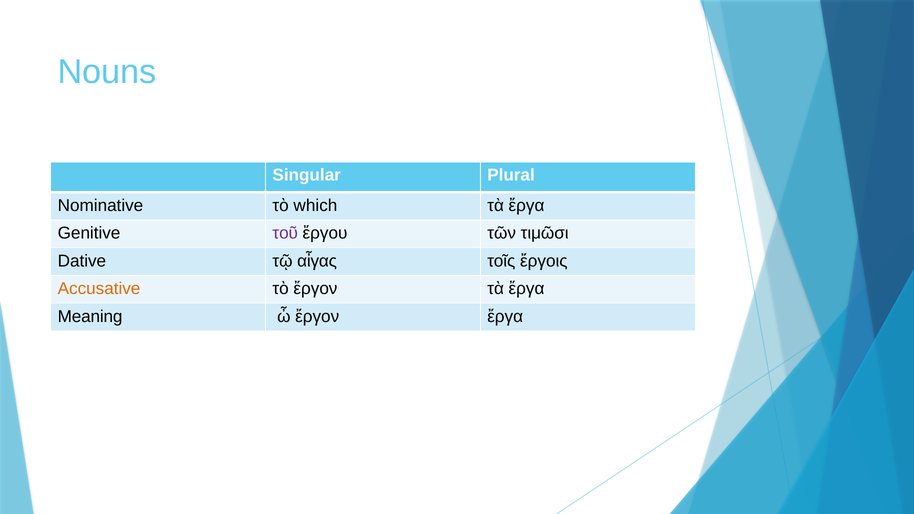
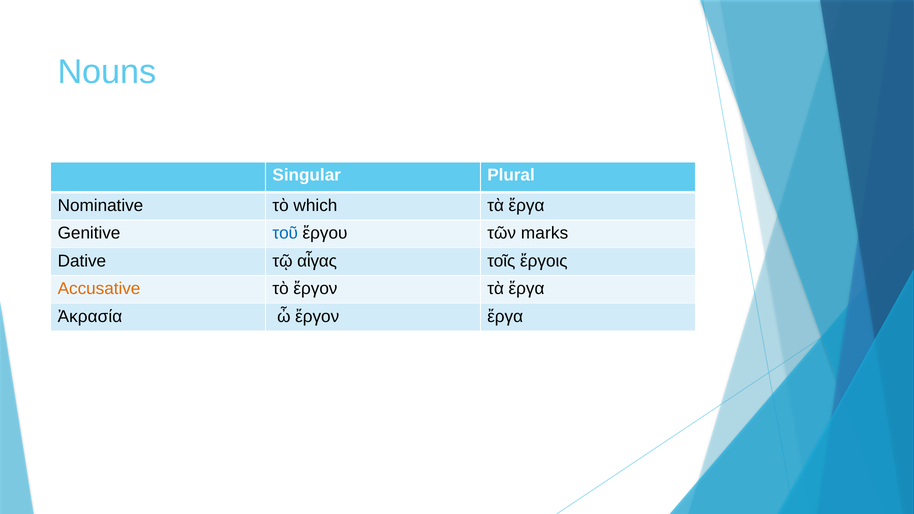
τοῦ colour: purple -> blue
τιμῶσι: τιμῶσι -> marks
Meaning: Meaning -> Ἀκρασία
